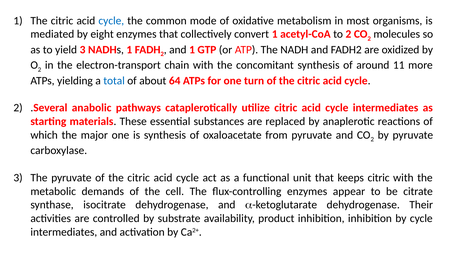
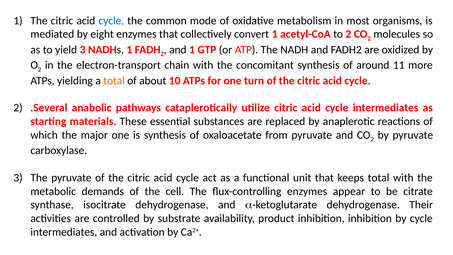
total at (114, 81) colour: blue -> orange
64: 64 -> 10
keeps citric: citric -> total
